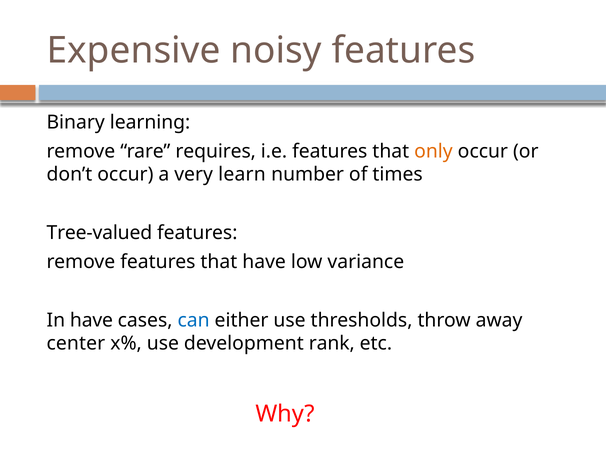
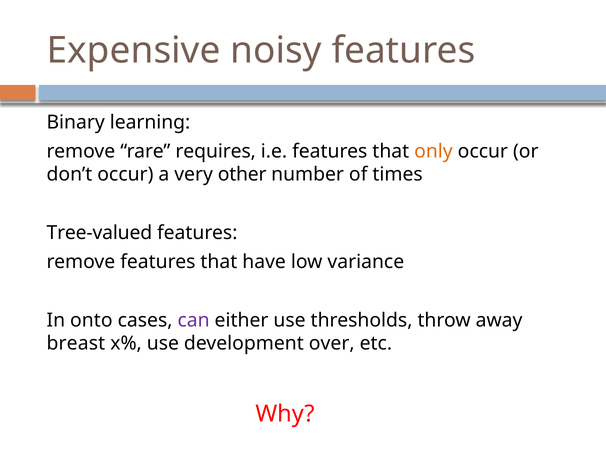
learn: learn -> other
In have: have -> onto
can colour: blue -> purple
center: center -> breast
rank: rank -> over
